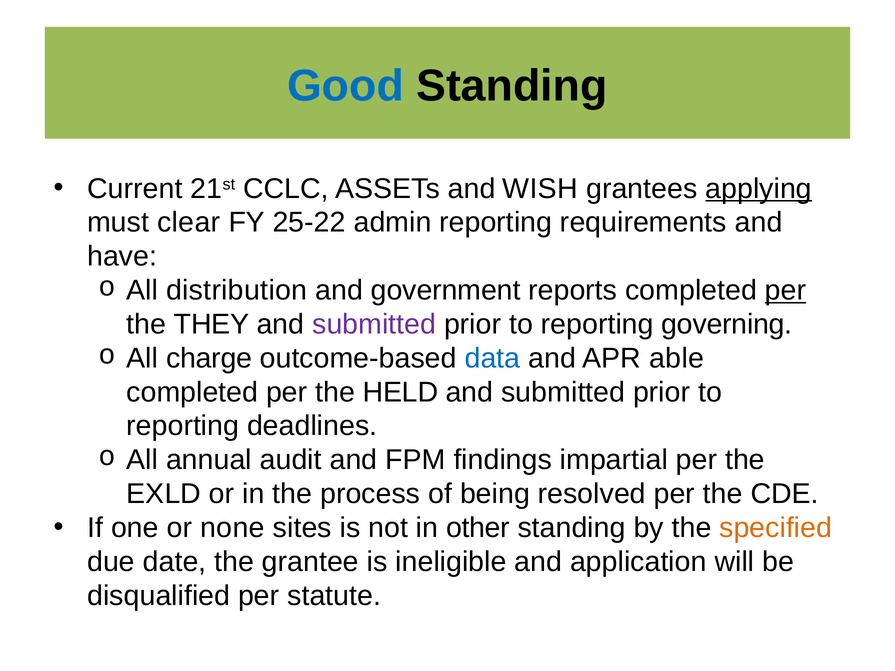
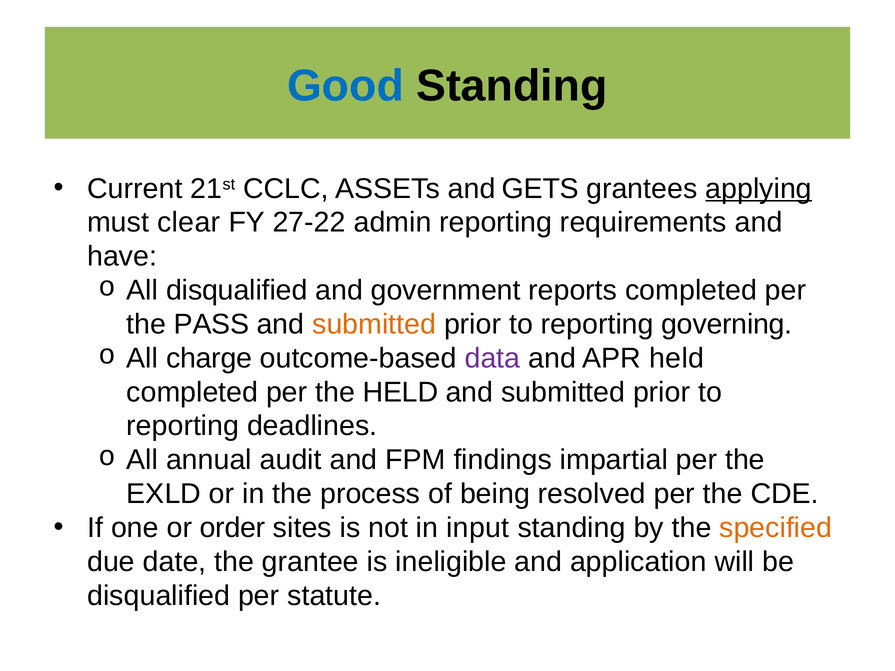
WISH: WISH -> GETS
25-22: 25-22 -> 27-22
All distribution: distribution -> disqualified
per at (786, 290) underline: present -> none
THEY: THEY -> PASS
submitted at (374, 324) colour: purple -> orange
data colour: blue -> purple
APR able: able -> held
none: none -> order
other: other -> input
